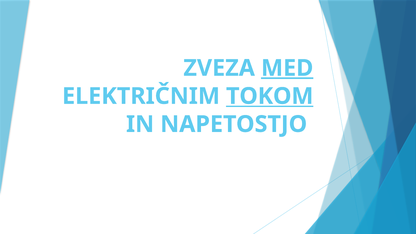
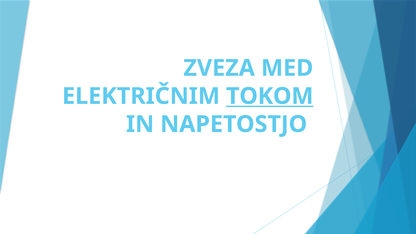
MED underline: present -> none
